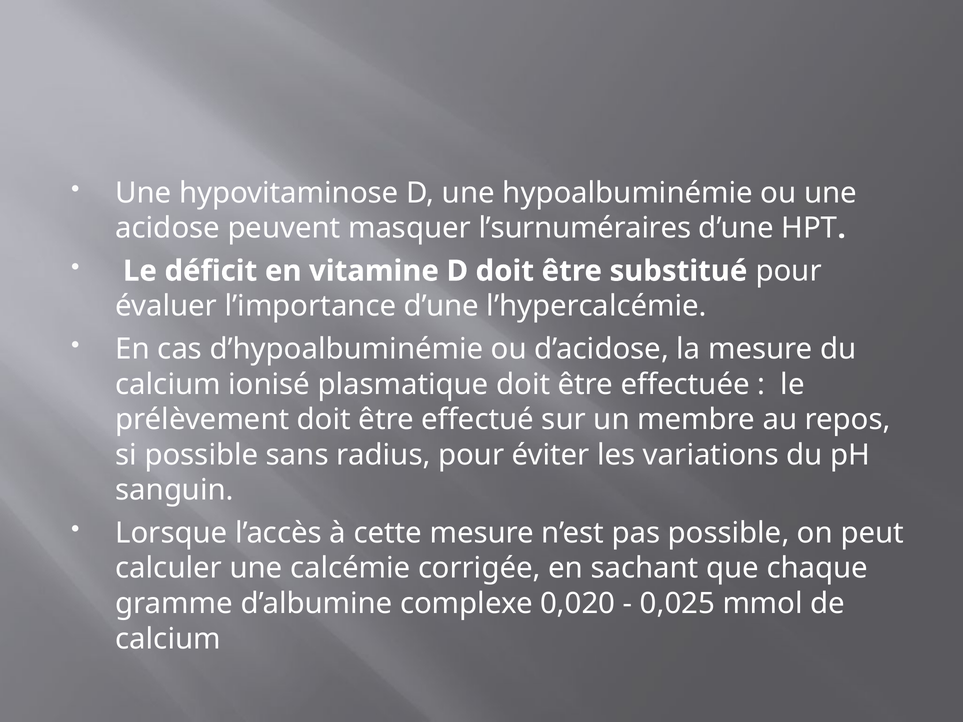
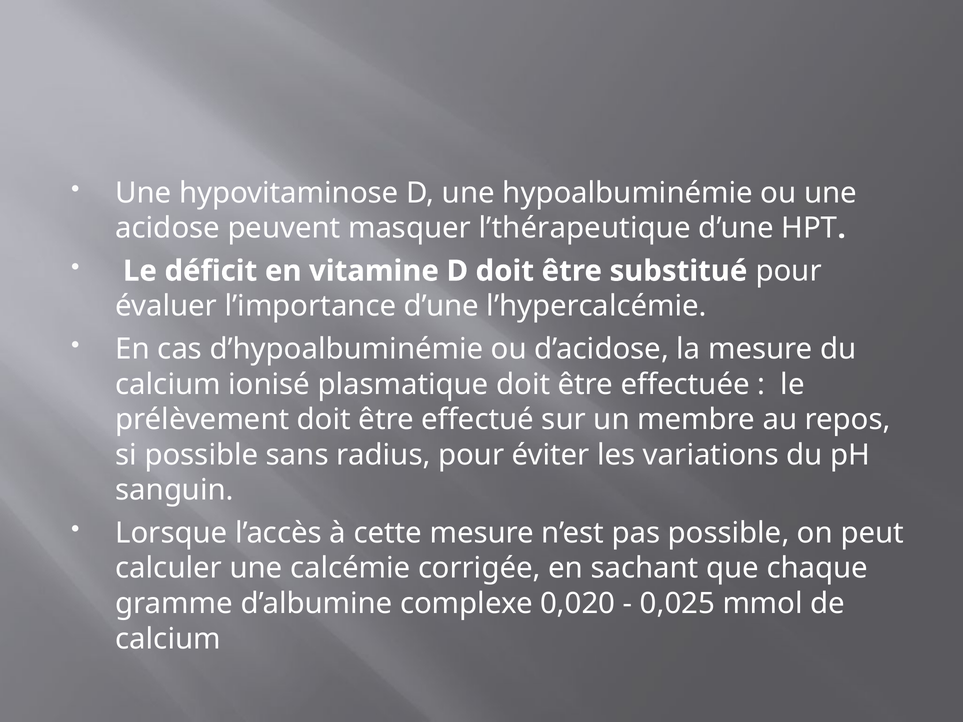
l’surnuméraires: l’surnuméraires -> l’thérapeutique
